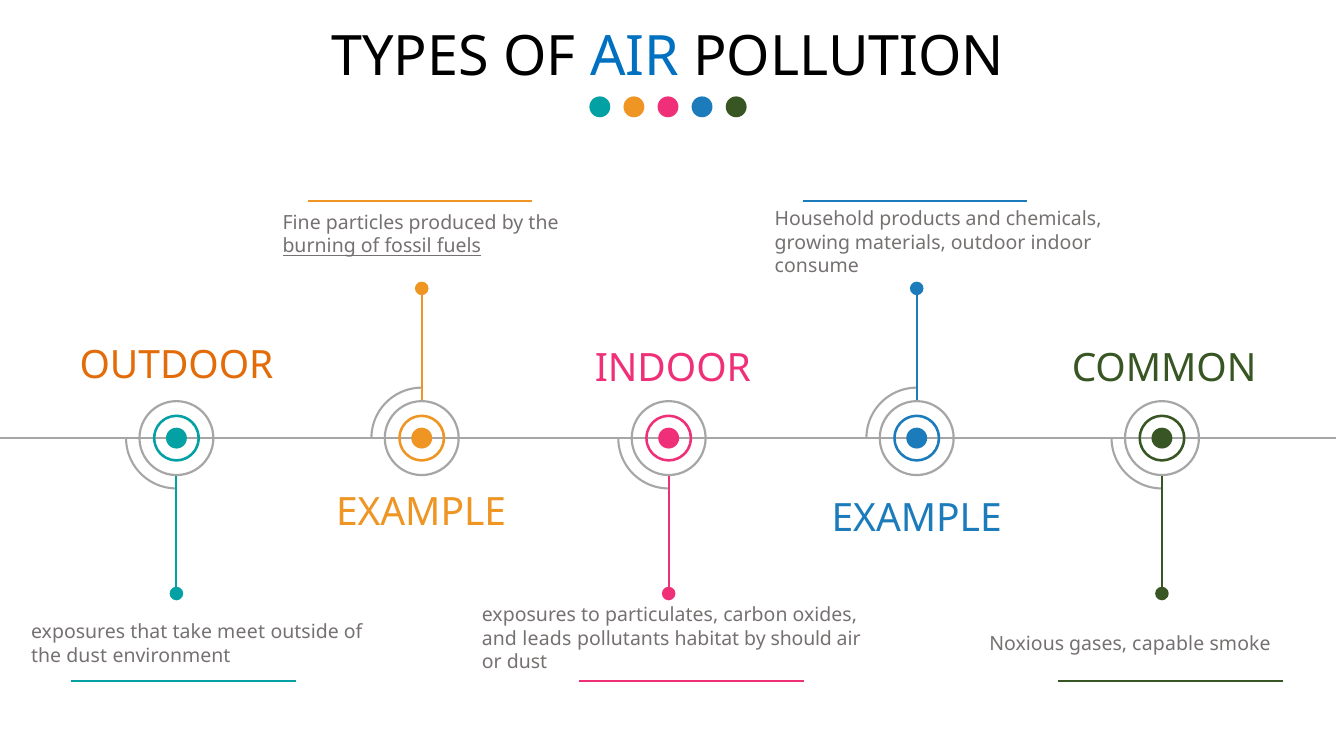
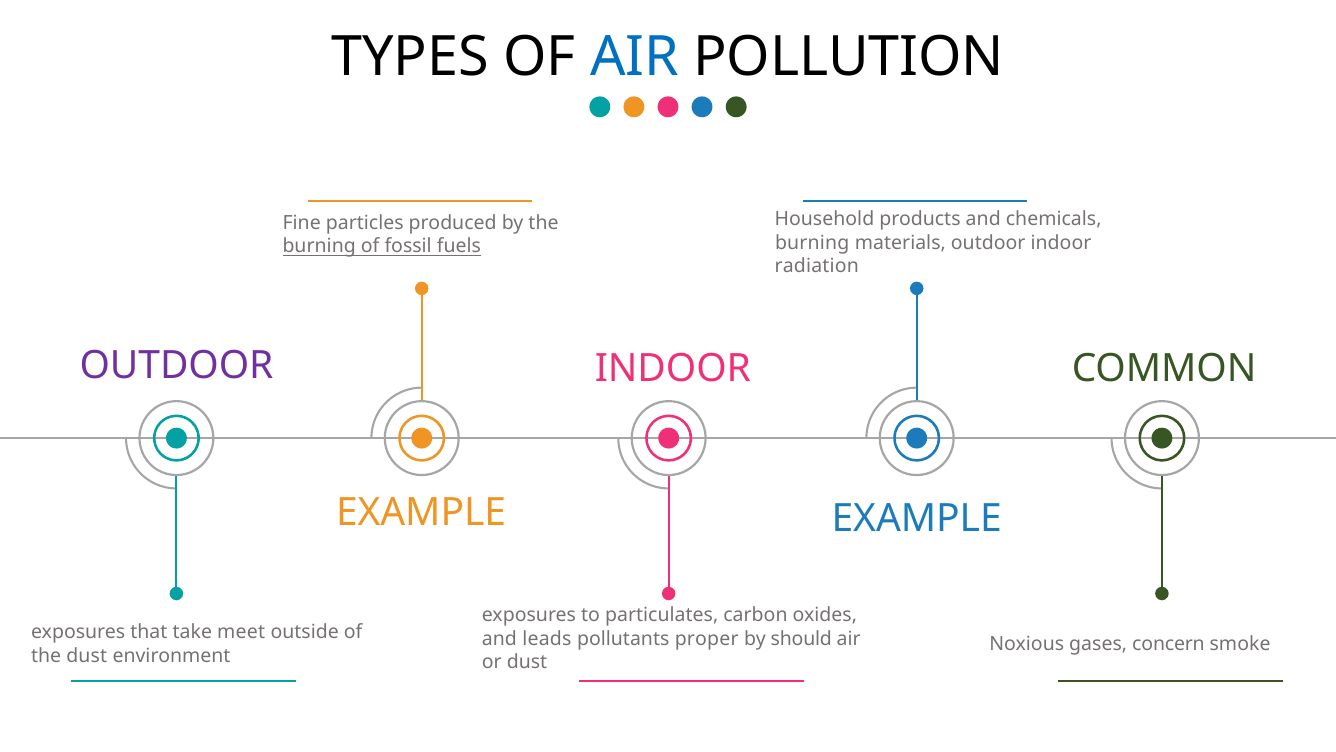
growing at (812, 242): growing -> burning
consume: consume -> radiation
OUTDOOR at (176, 366) colour: orange -> purple
habitat: habitat -> proper
capable: capable -> concern
